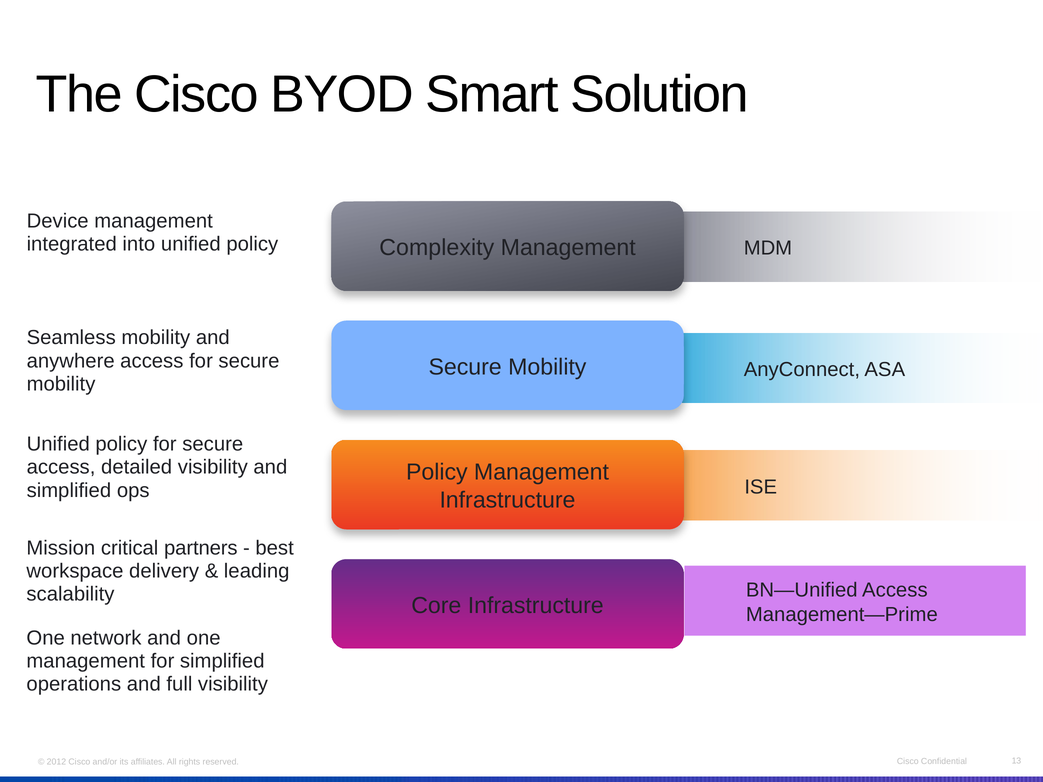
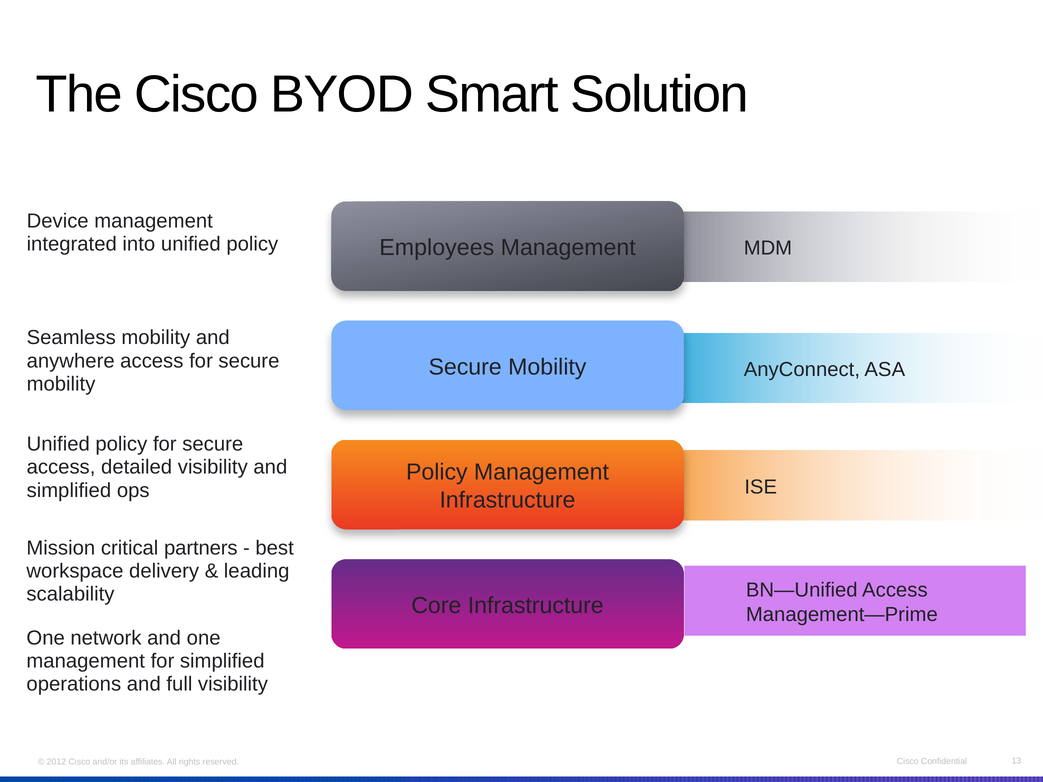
Complexity: Complexity -> Employees
